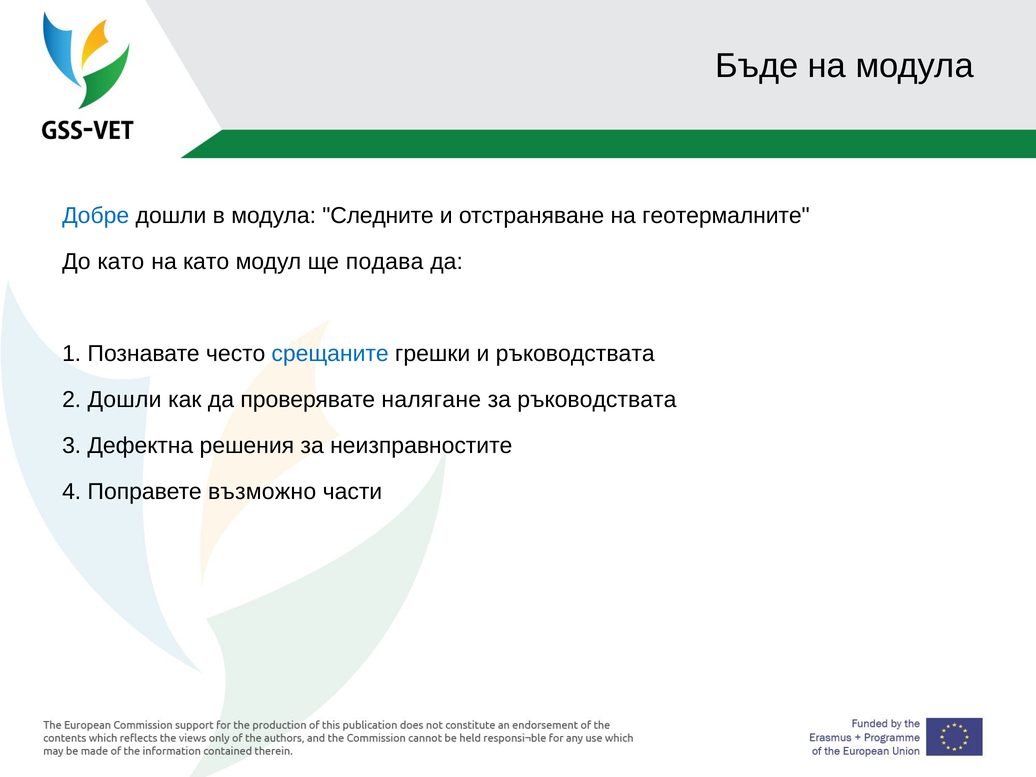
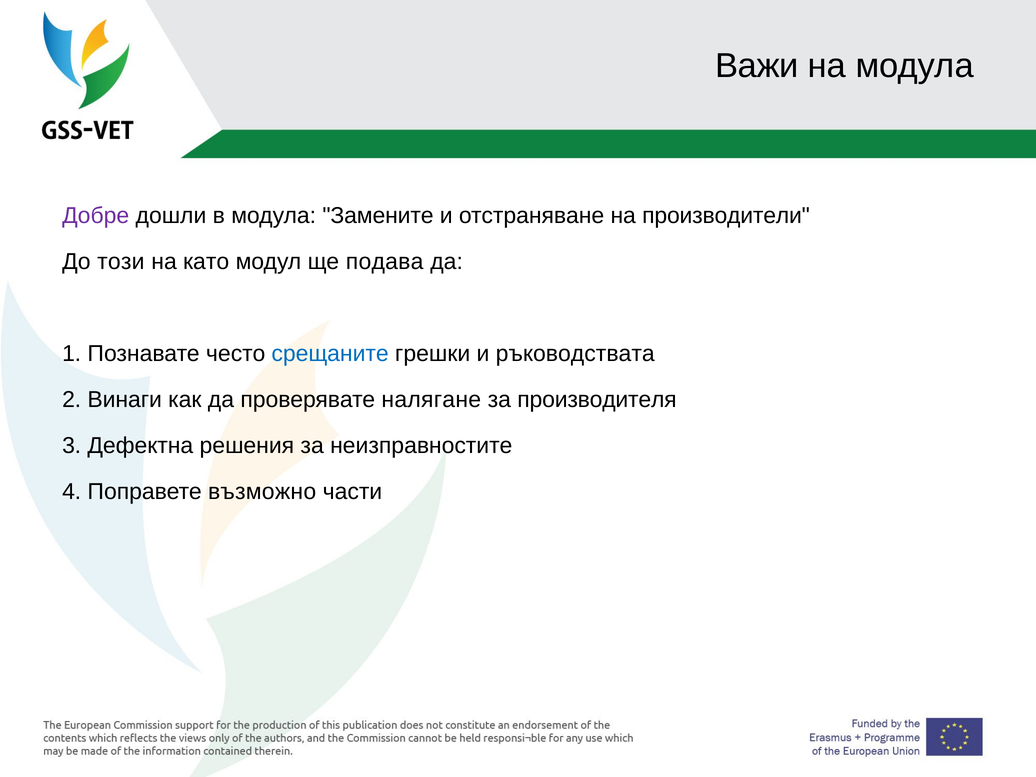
Бъде: Бъде -> Важи
Добре colour: blue -> purple
Следните: Следните -> Замените
геотермалните: геотермалните -> производители
До като: като -> този
2 Дошли: Дошли -> Винаги
за ръководствата: ръководствата -> производителя
